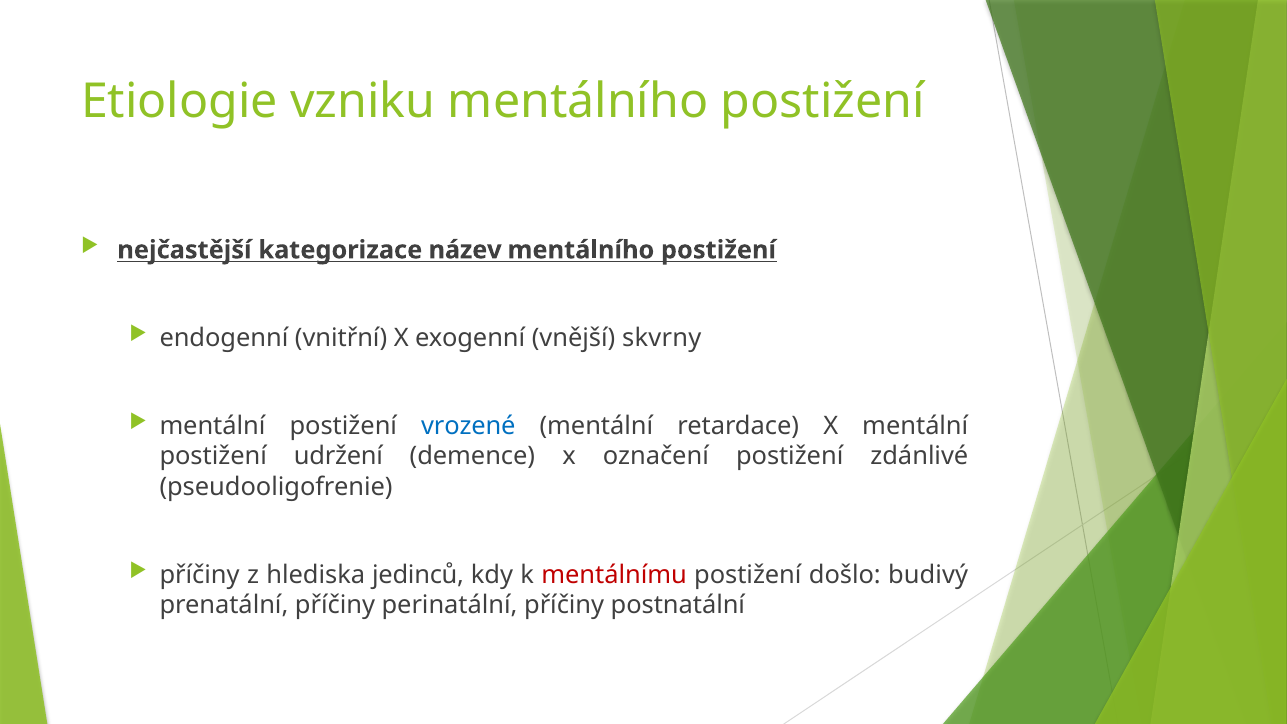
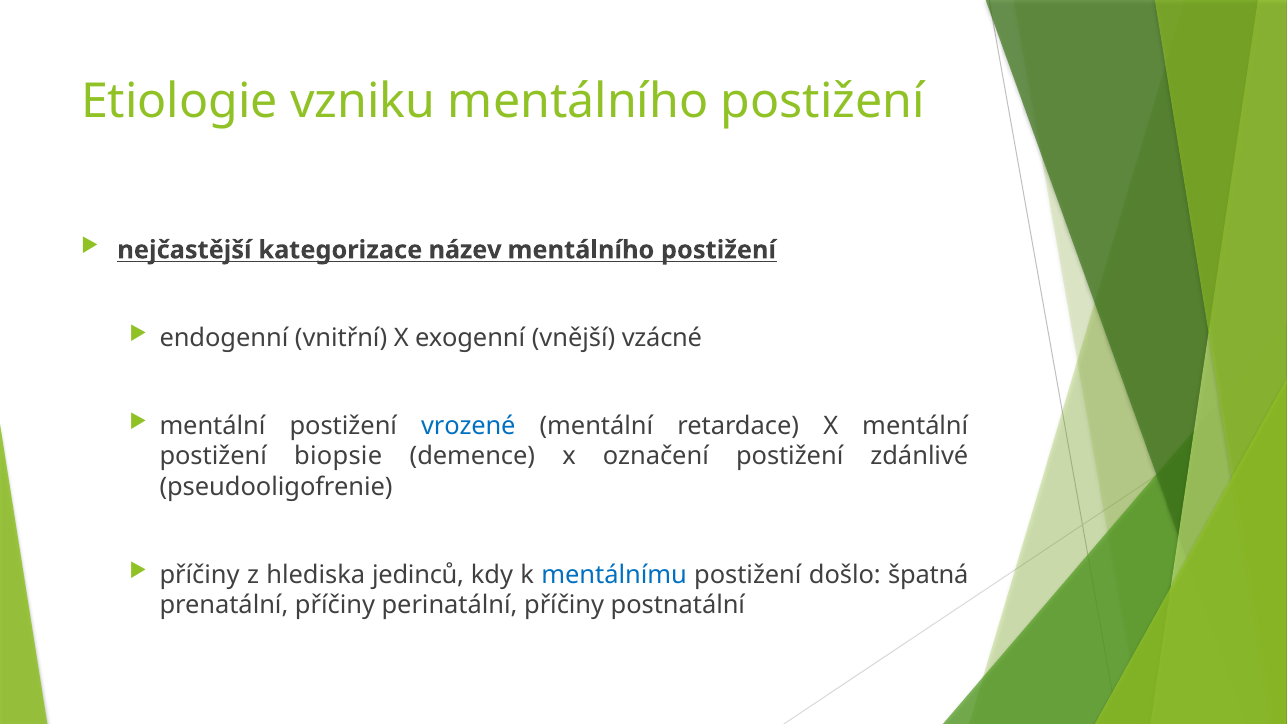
skvrny: skvrny -> vzácné
udržení: udržení -> biopsie
mentálnímu colour: red -> blue
budivý: budivý -> špatná
